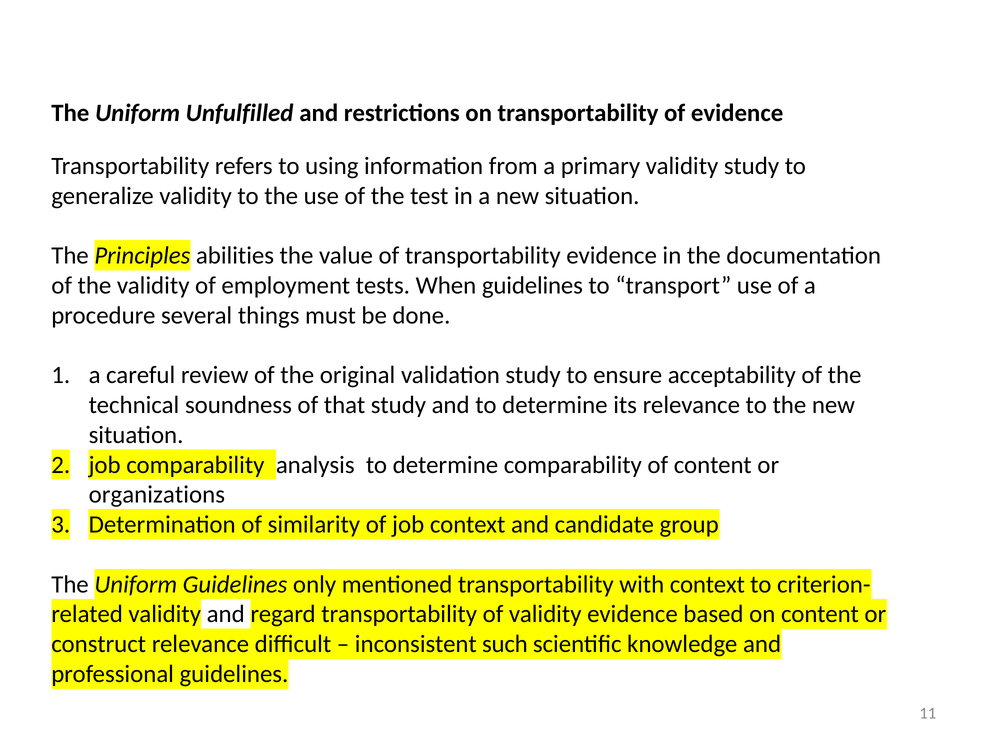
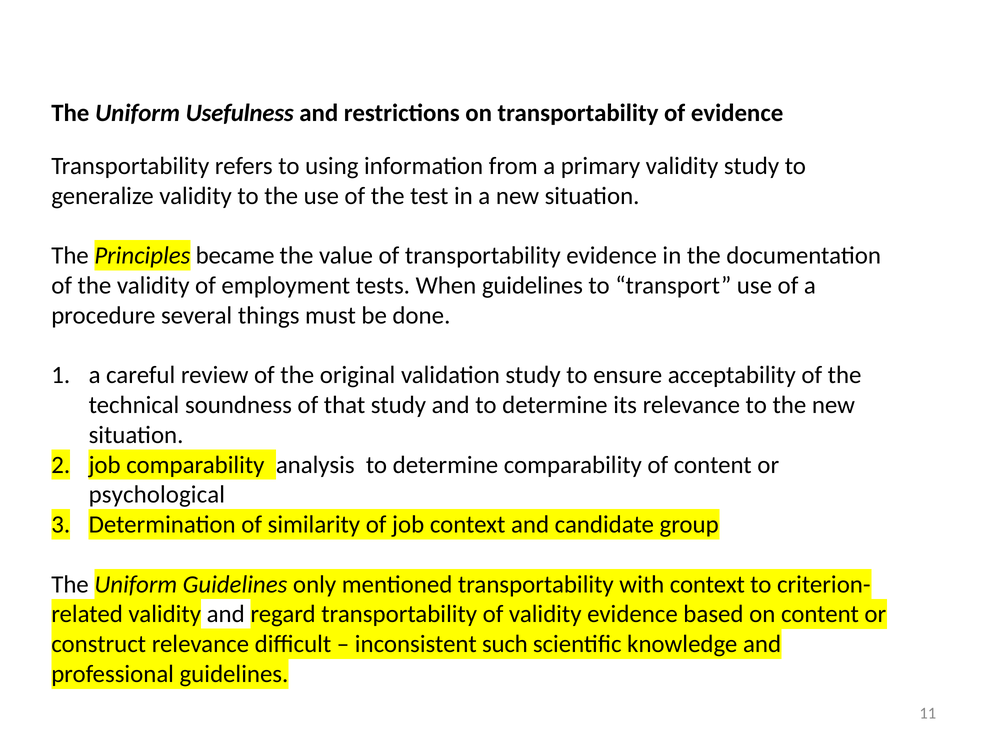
Unfulfilled: Unfulfilled -> Usefulness
abilities: abilities -> became
organizations: organizations -> psychological
